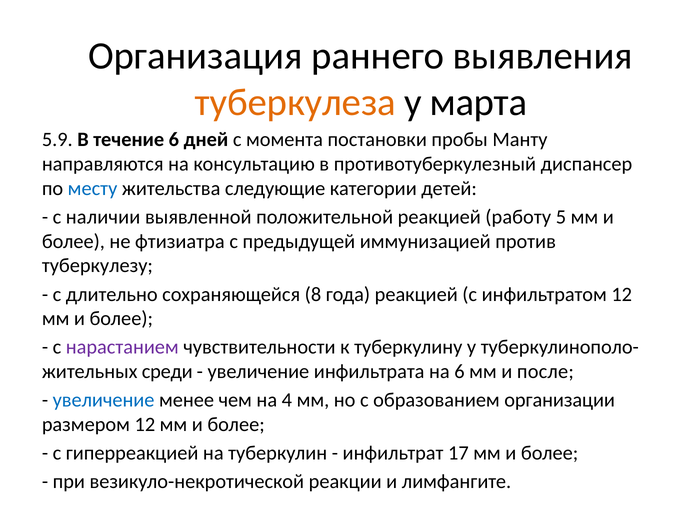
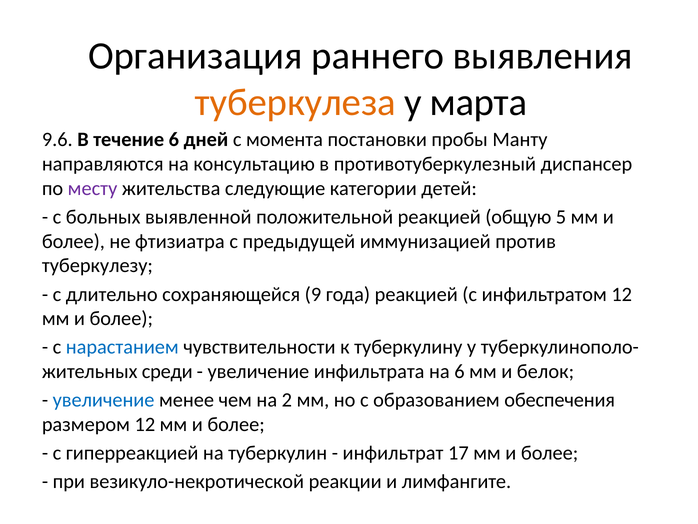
5.9: 5.9 -> 9.6
месту colour: blue -> purple
наличии: наличии -> больных
работу: работу -> общую
8: 8 -> 9
нарастанием colour: purple -> blue
после: после -> белок
4: 4 -> 2
организации: организации -> обеспечения
